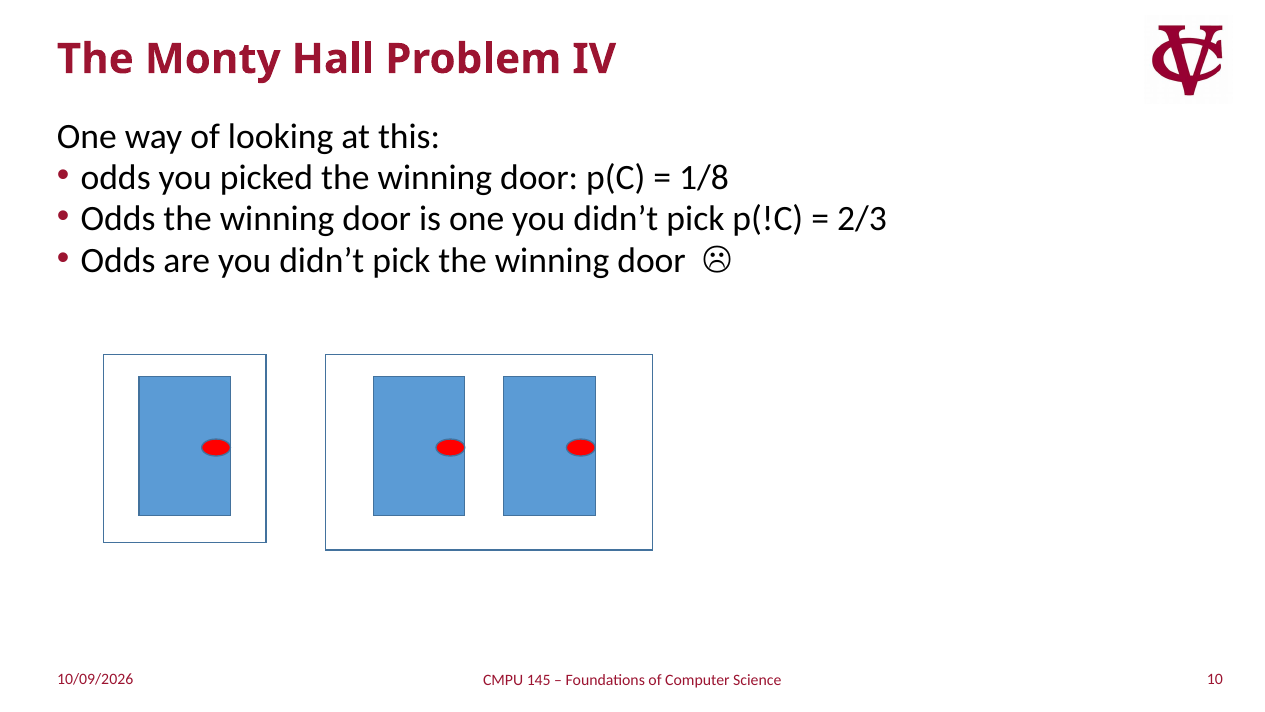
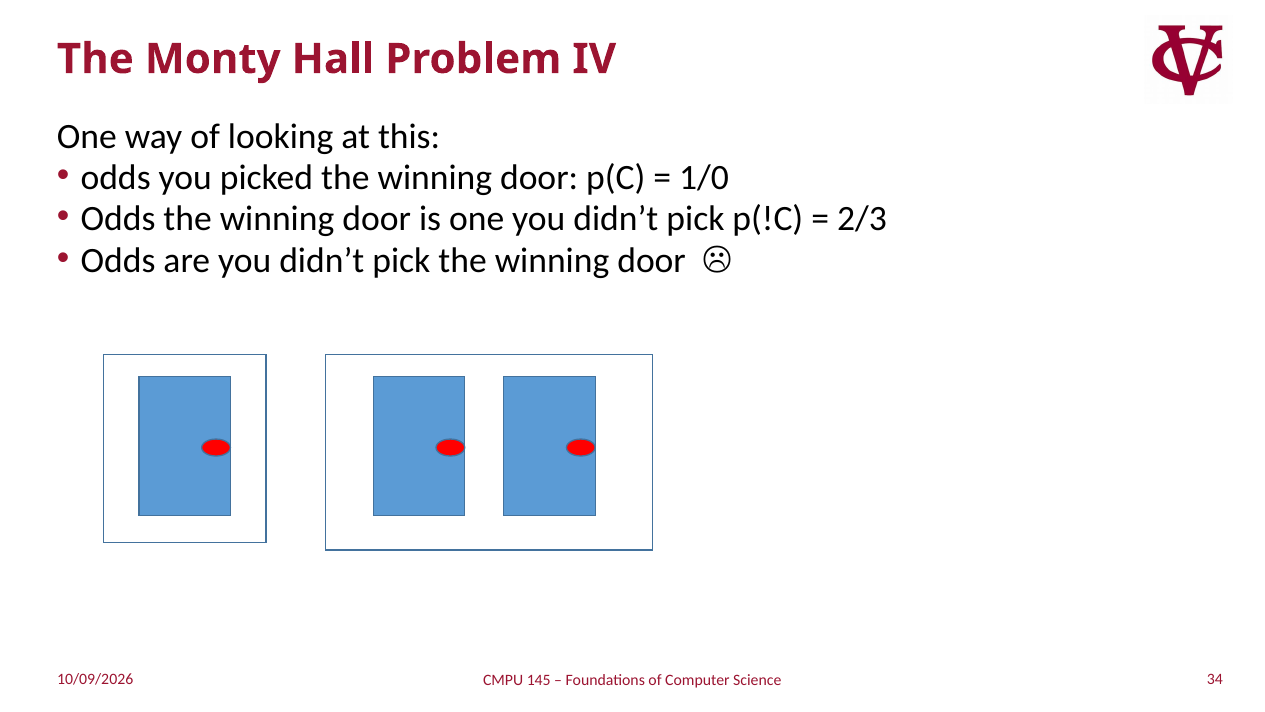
1/8: 1/8 -> 1/0
10: 10 -> 34
